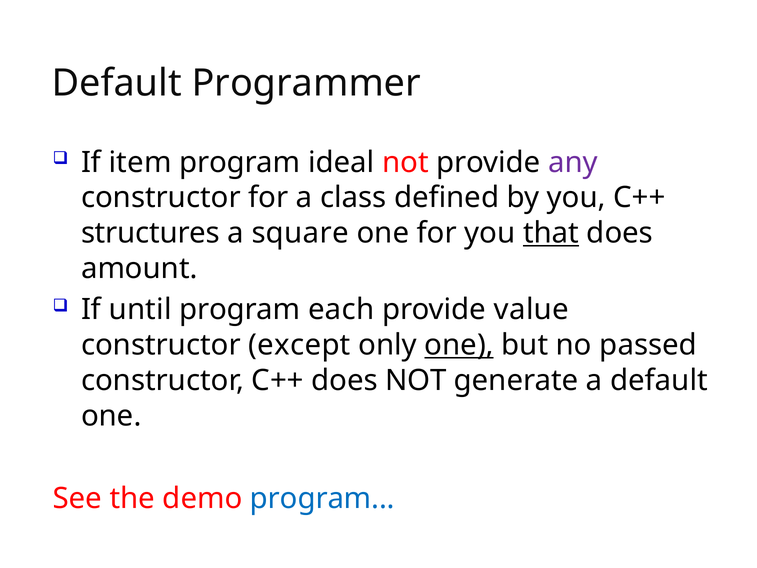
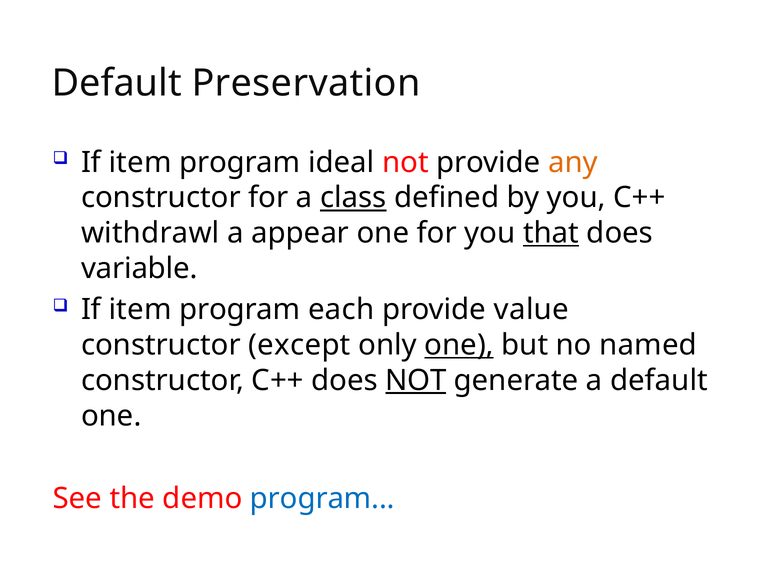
Programmer: Programmer -> Preservation
any colour: purple -> orange
class underline: none -> present
structures: structures -> withdrawl
square: square -> appear
amount: amount -> variable
until at (140, 310): until -> item
passed: passed -> named
NOT at (416, 380) underline: none -> present
